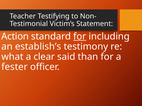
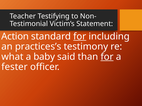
establish’s: establish’s -> practices’s
clear: clear -> baby
for at (107, 57) underline: none -> present
